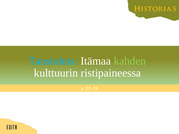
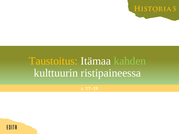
Taustoitus colour: light blue -> yellow
